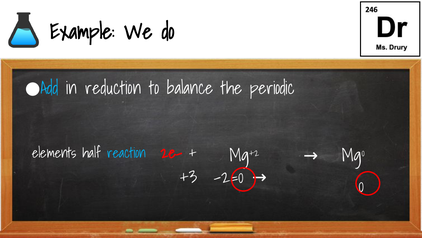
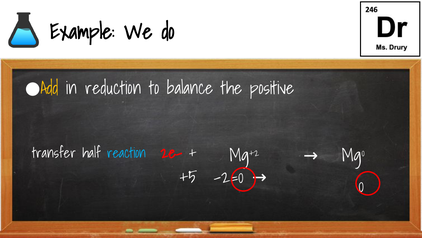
Add colour: light blue -> yellow
periodic: periodic -> positive
elements: elements -> transfer
+3: +3 -> +5
